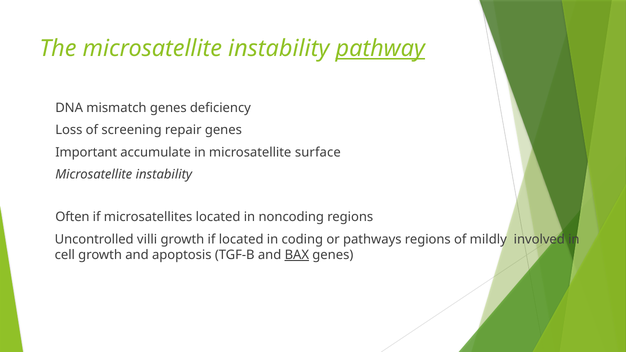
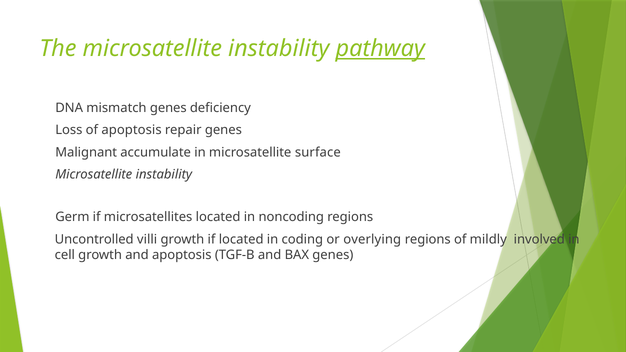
of screening: screening -> apoptosis
Important: Important -> Malignant
Often: Often -> Germ
pathways: pathways -> overlying
BAX underline: present -> none
